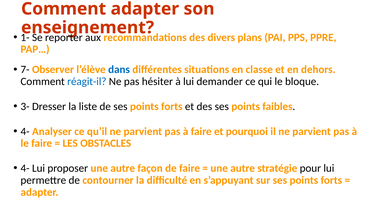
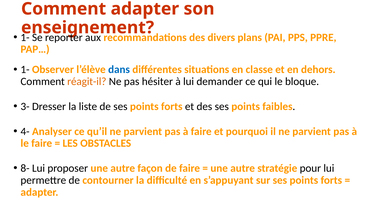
7- at (25, 70): 7- -> 1-
réagit-il colour: blue -> orange
4- at (25, 168): 4- -> 8-
